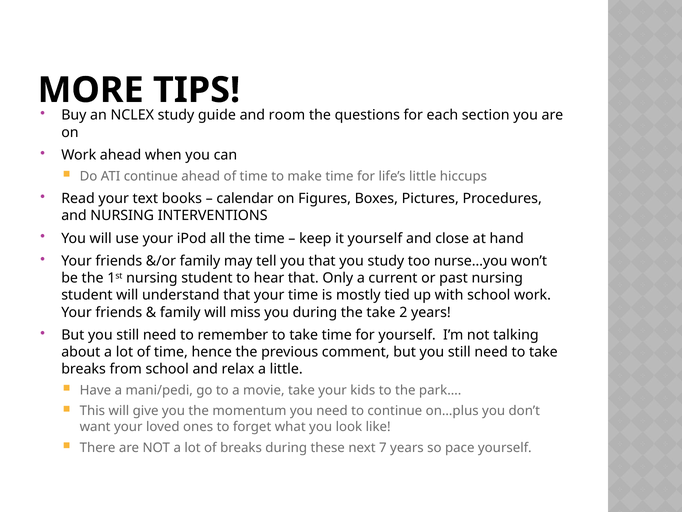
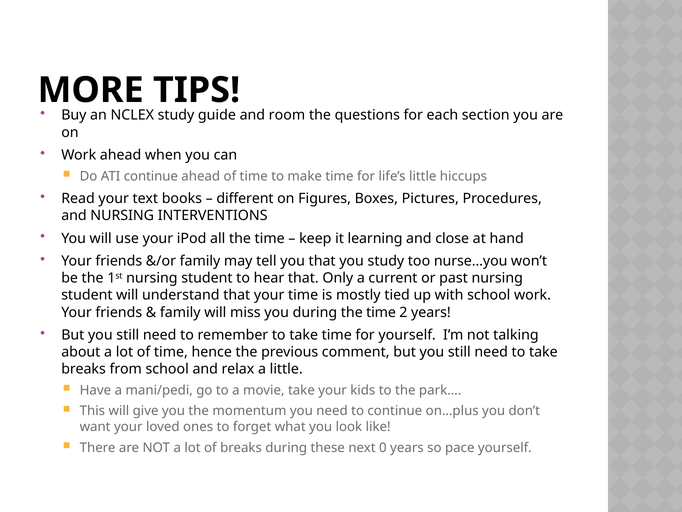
calendar: calendar -> different
it yourself: yourself -> learning
during the take: take -> time
7: 7 -> 0
